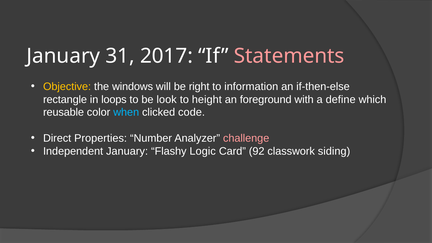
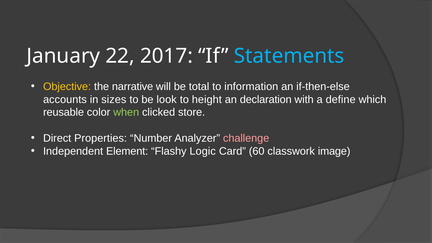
31: 31 -> 22
Statements colour: pink -> light blue
windows: windows -> narrative
right: right -> total
rectangle: rectangle -> accounts
loops: loops -> sizes
foreground: foreground -> declaration
when colour: light blue -> light green
code: code -> store
Independent January: January -> Element
92: 92 -> 60
siding: siding -> image
